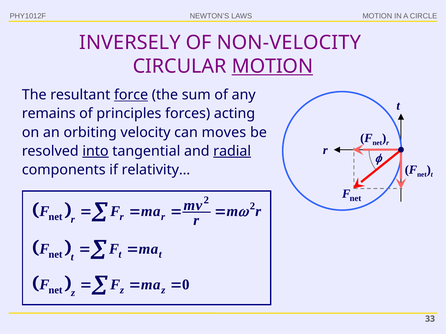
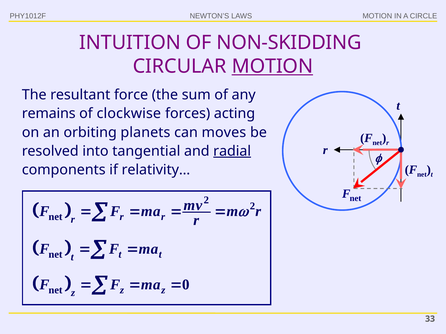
INVERSELY: INVERSELY -> INTUITION
NON-VELOCITY: NON-VELOCITY -> NON-SKIDDING
force underline: present -> none
principles: principles -> clockwise
velocity: velocity -> planets
into underline: present -> none
